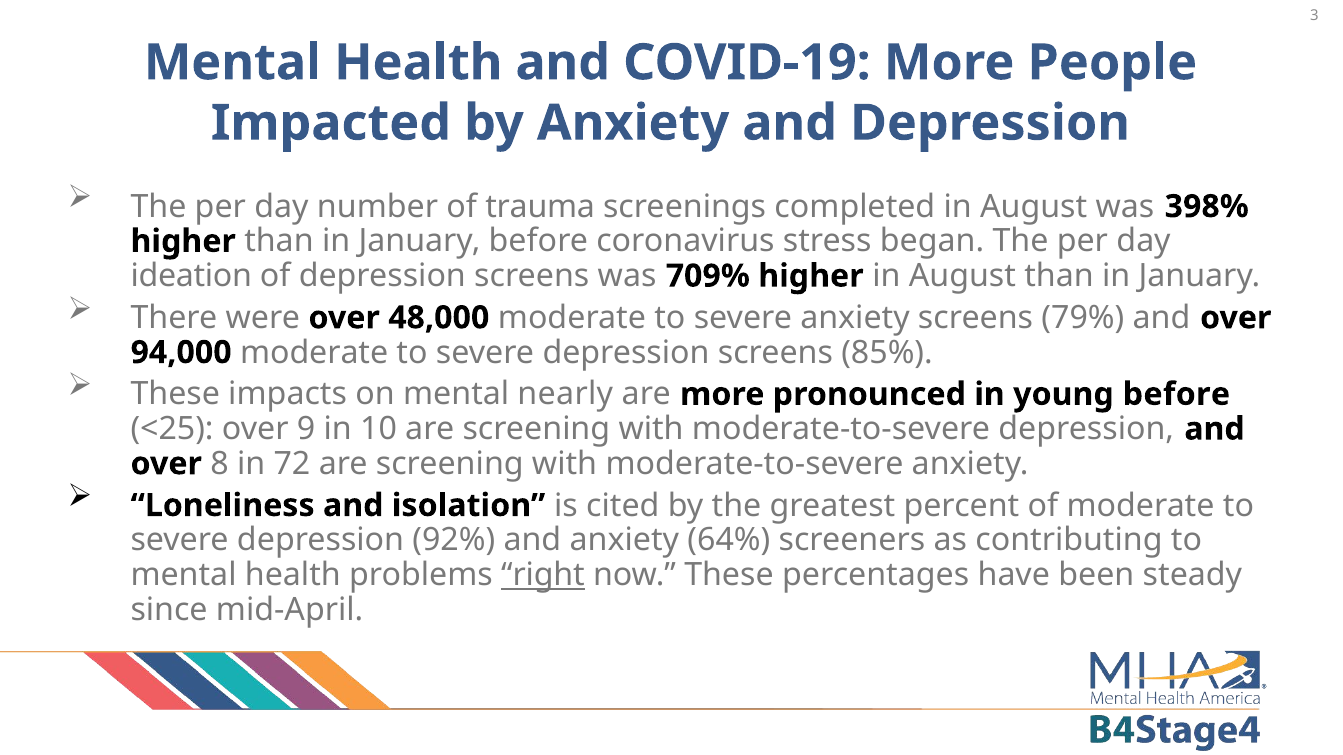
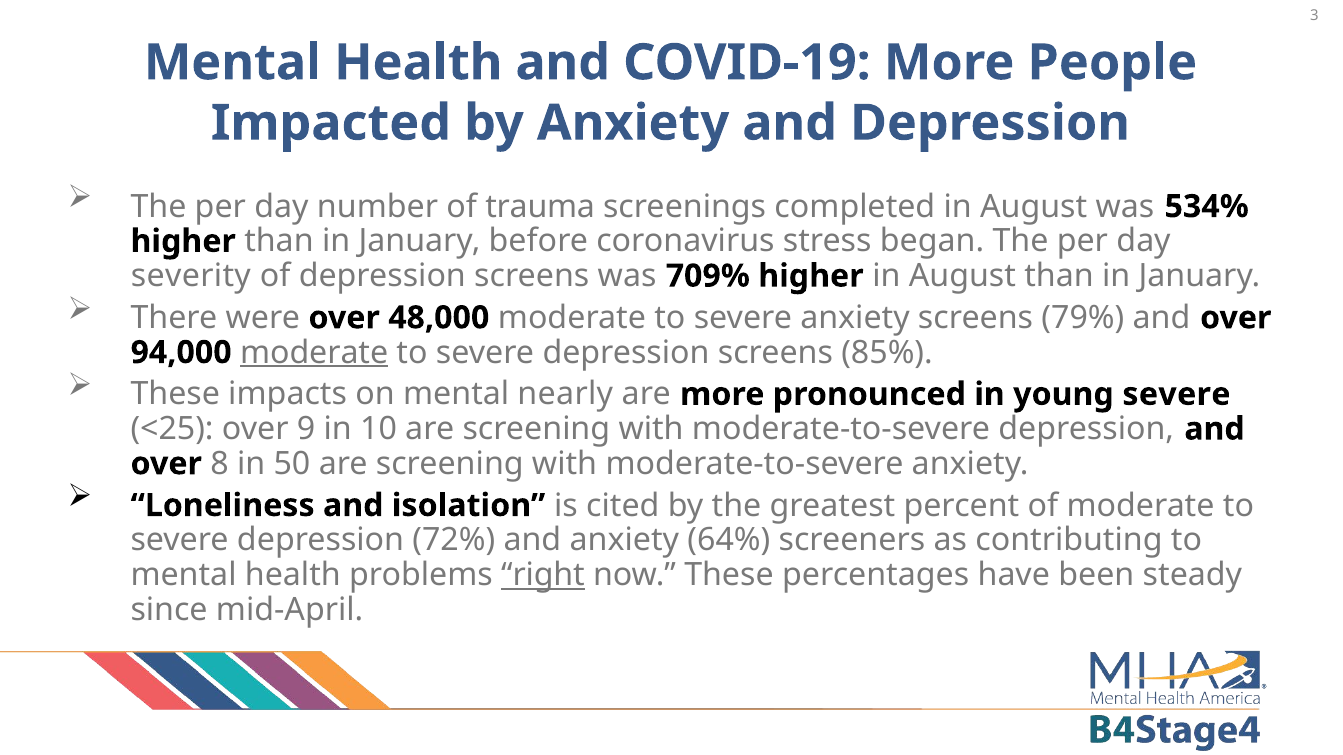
398%: 398% -> 534%
ideation: ideation -> severity
moderate at (314, 353) underline: none -> present
young before: before -> severe
72: 72 -> 50
92%: 92% -> 72%
